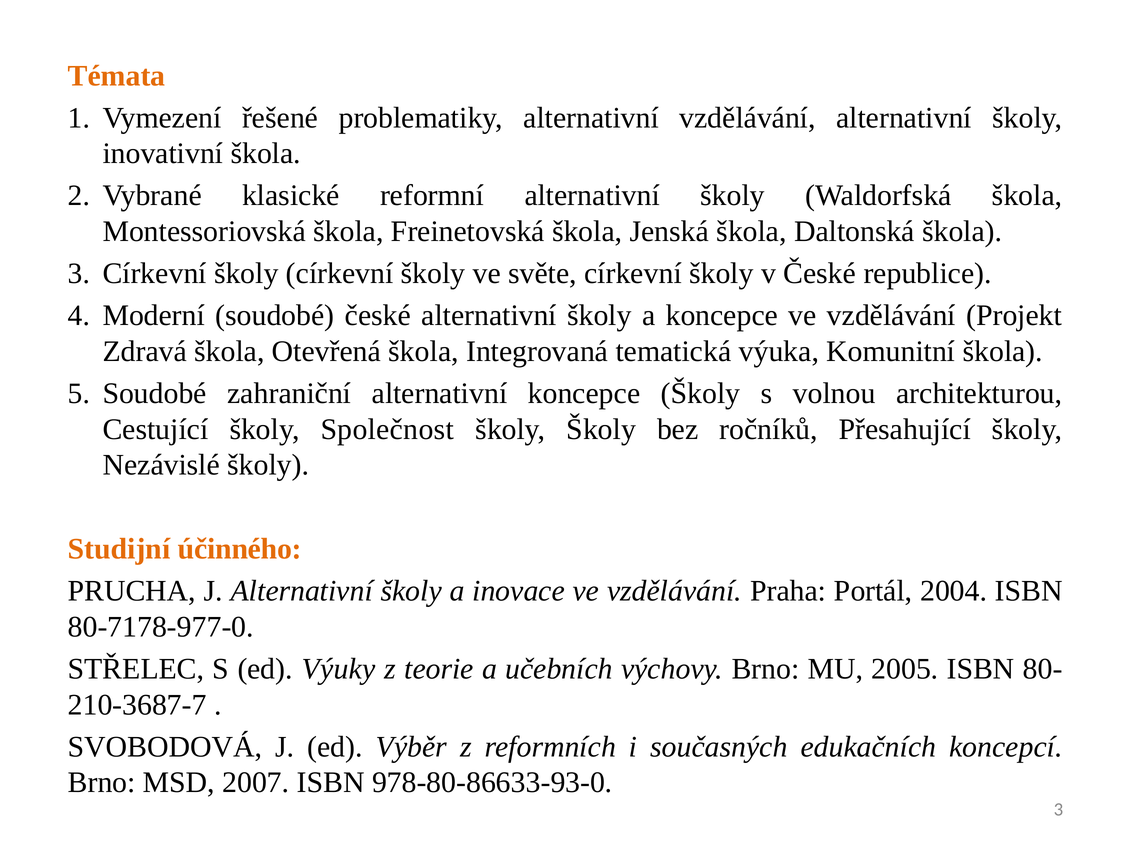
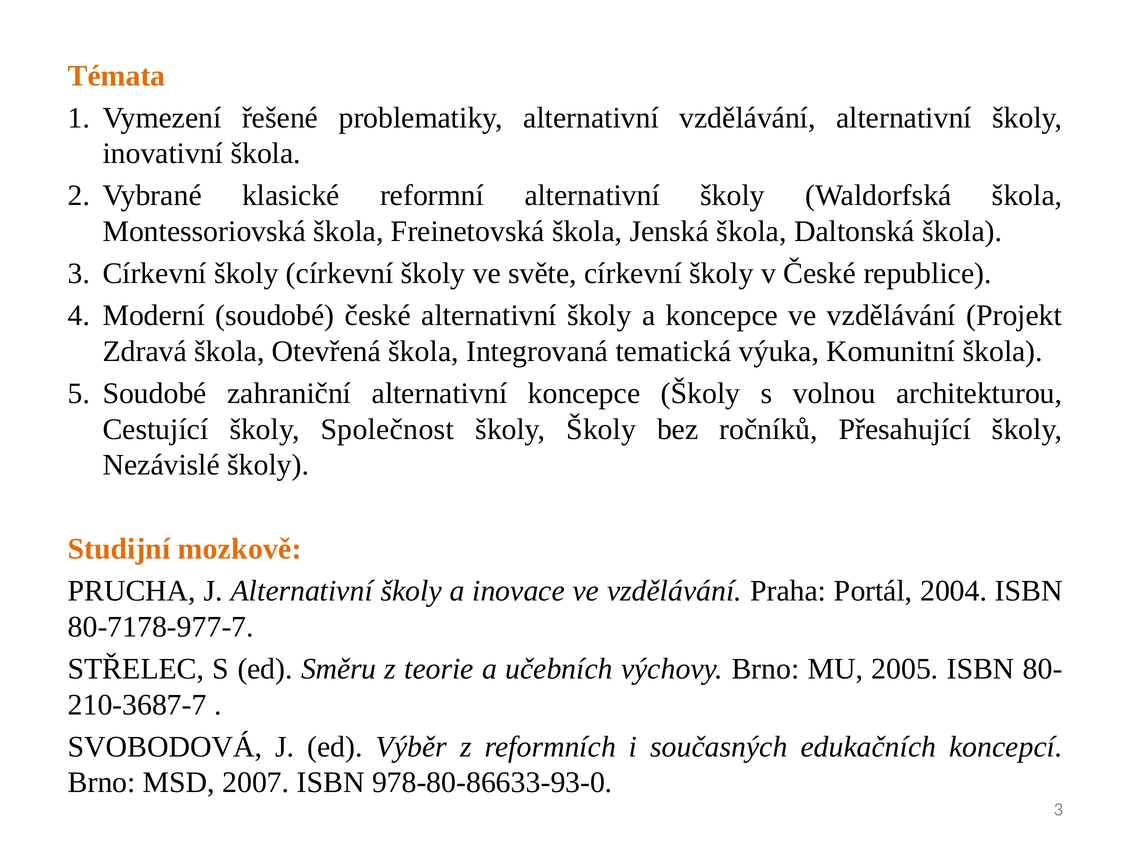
účinného: účinného -> mozkově
80-7178-977-0: 80-7178-977-0 -> 80-7178-977-7
Výuky: Výuky -> Směru
